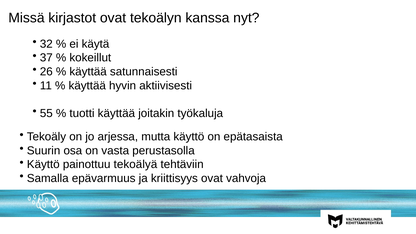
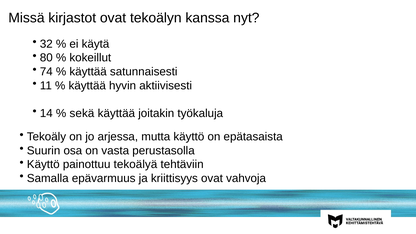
37: 37 -> 80
26: 26 -> 74
55: 55 -> 14
tuotti: tuotti -> sekä
